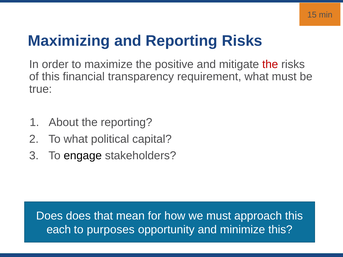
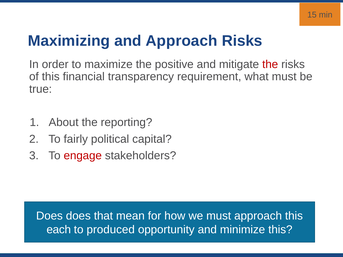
and Reporting: Reporting -> Approach
To what: what -> fairly
engage colour: black -> red
purposes: purposes -> produced
